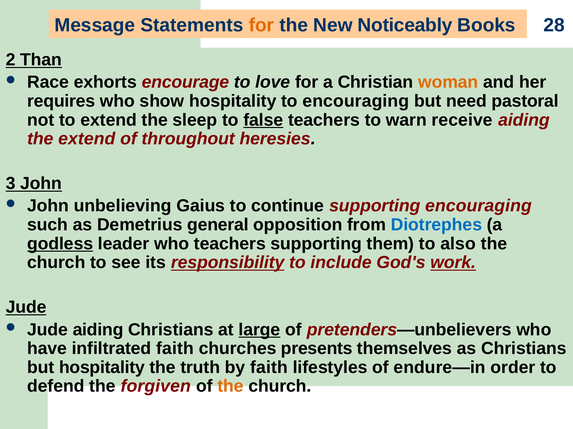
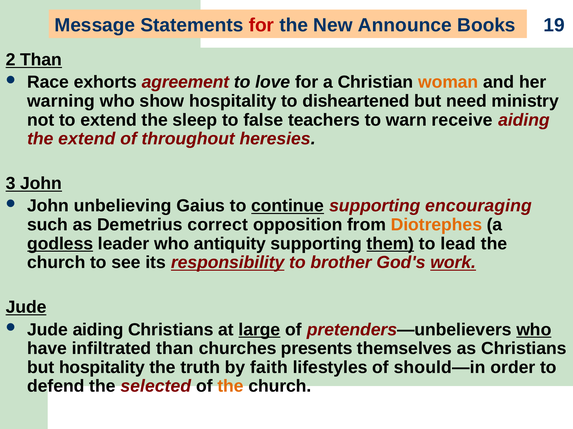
for at (261, 25) colour: orange -> red
Noticeably: Noticeably -> Announce
28: 28 -> 19
encourage: encourage -> agreement
requires: requires -> warning
to encouraging: encouraging -> disheartened
pastoral: pastoral -> ministry
false underline: present -> none
continue underline: none -> present
general: general -> correct
Diotrephes colour: blue -> orange
who teachers: teachers -> antiquity
them underline: none -> present
also: also -> lead
include: include -> brother
who at (534, 330) underline: none -> present
infiltrated faith: faith -> than
endure—in: endure—in -> should—in
forgiven: forgiven -> selected
